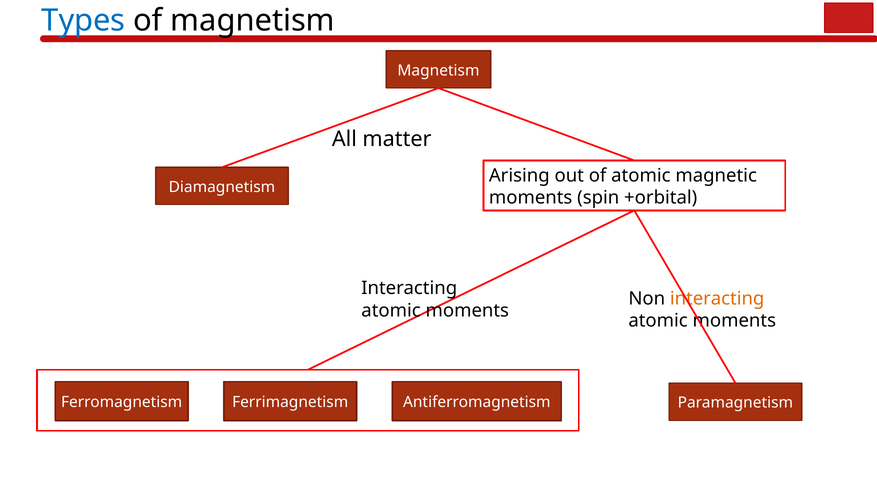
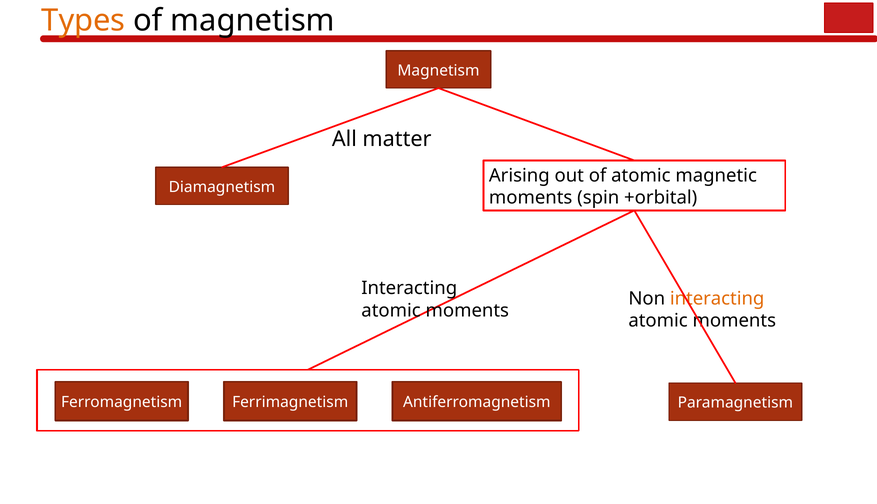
Types colour: blue -> orange
